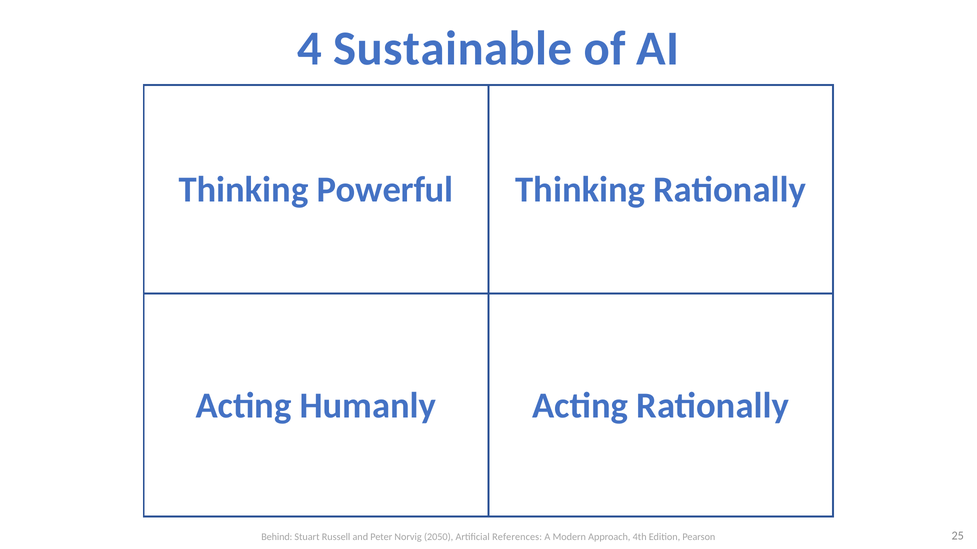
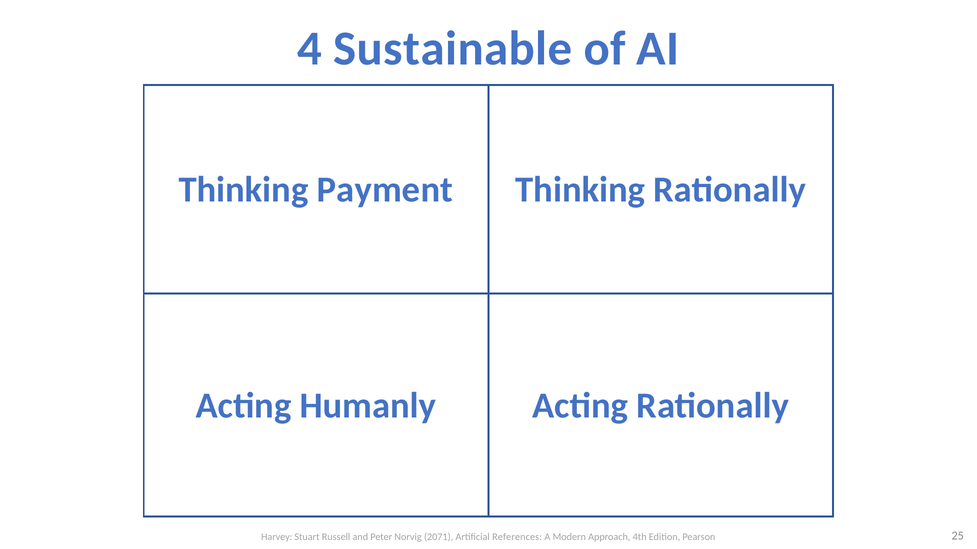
Powerful: Powerful -> Payment
Behind: Behind -> Harvey
2050: 2050 -> 2071
